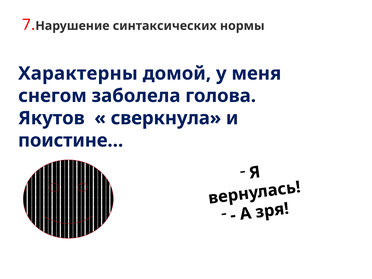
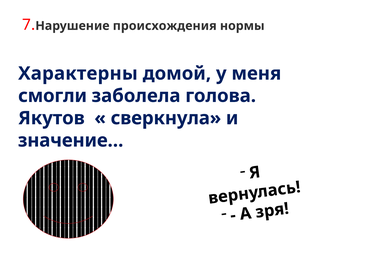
синтаксических: синтаксических -> происхождения
снегом: снегом -> смогли
поистине…: поистине… -> значение…
